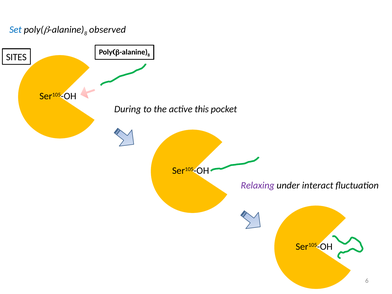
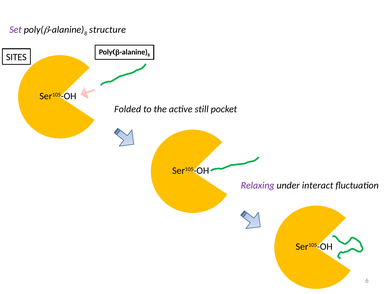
Set colour: blue -> purple
observed: observed -> structure
During: During -> Folded
this: this -> still
